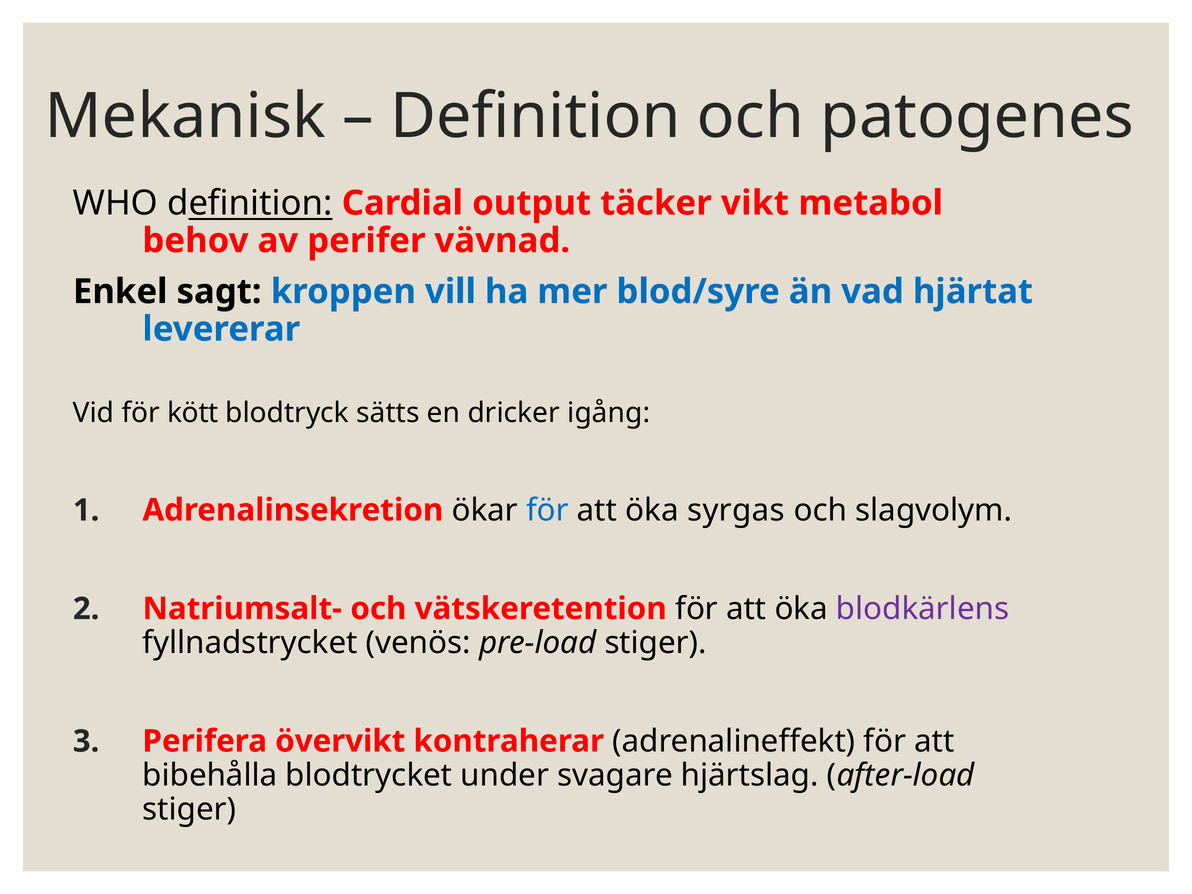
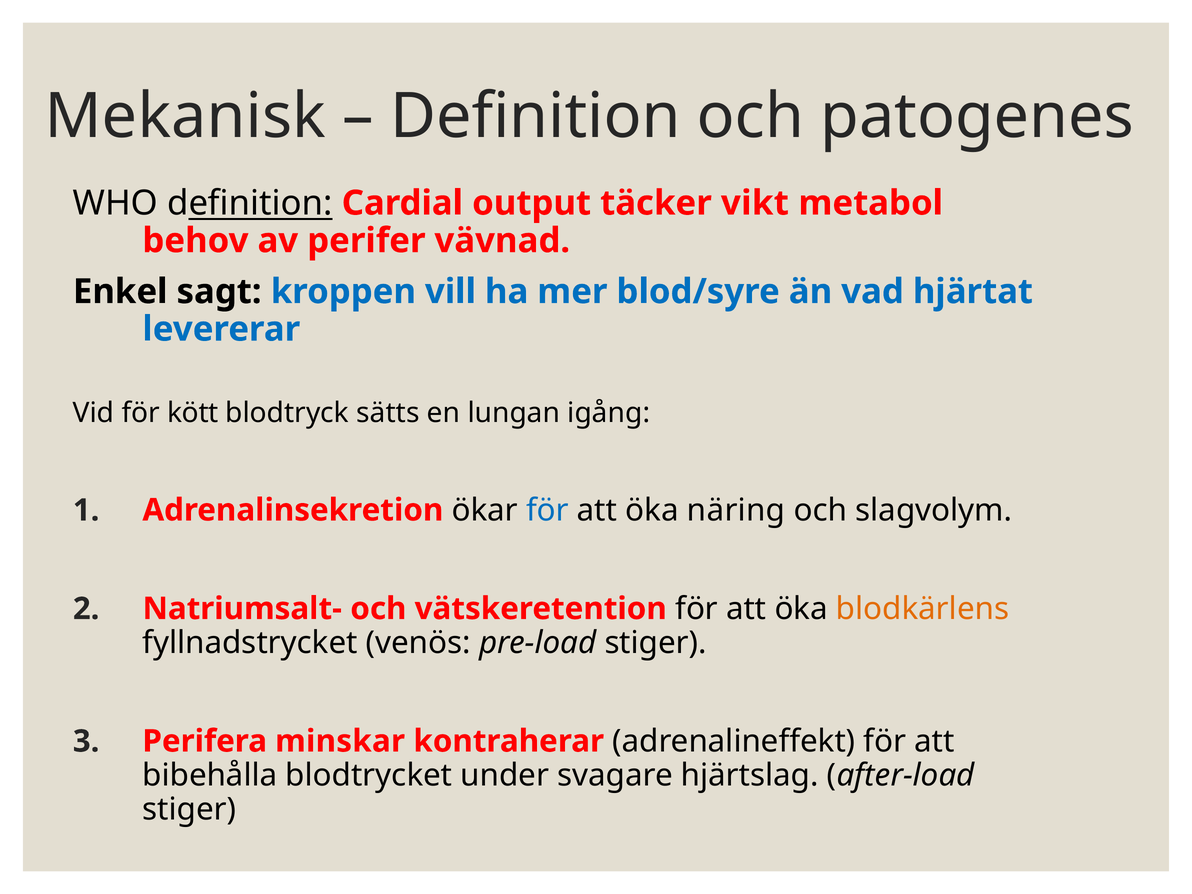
dricker: dricker -> lungan
syrgas: syrgas -> näring
blodkärlens colour: purple -> orange
övervikt: övervikt -> minskar
